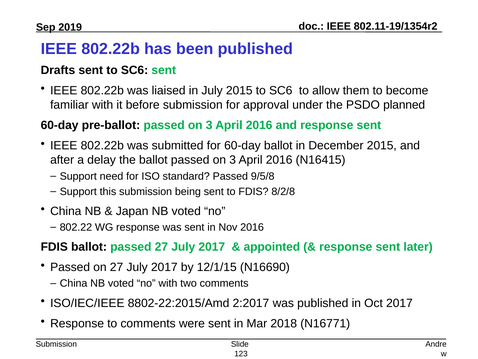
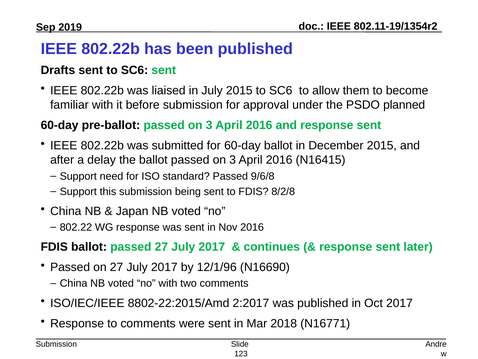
9/5/8: 9/5/8 -> 9/6/8
appointed: appointed -> continues
12/1/15: 12/1/15 -> 12/1/96
